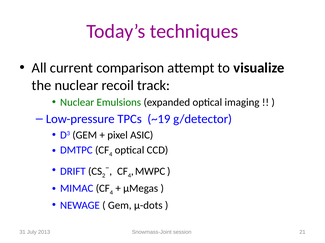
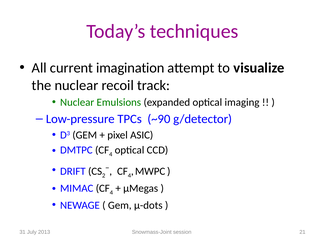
comparison: comparison -> imagination
~19: ~19 -> ~90
